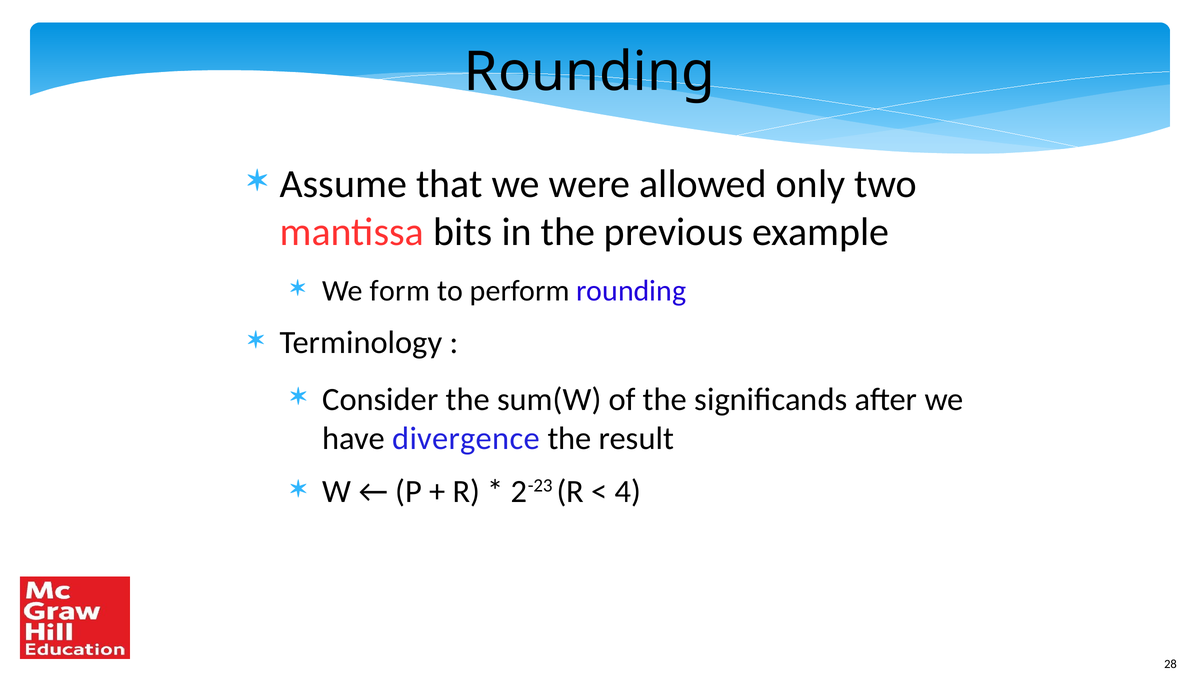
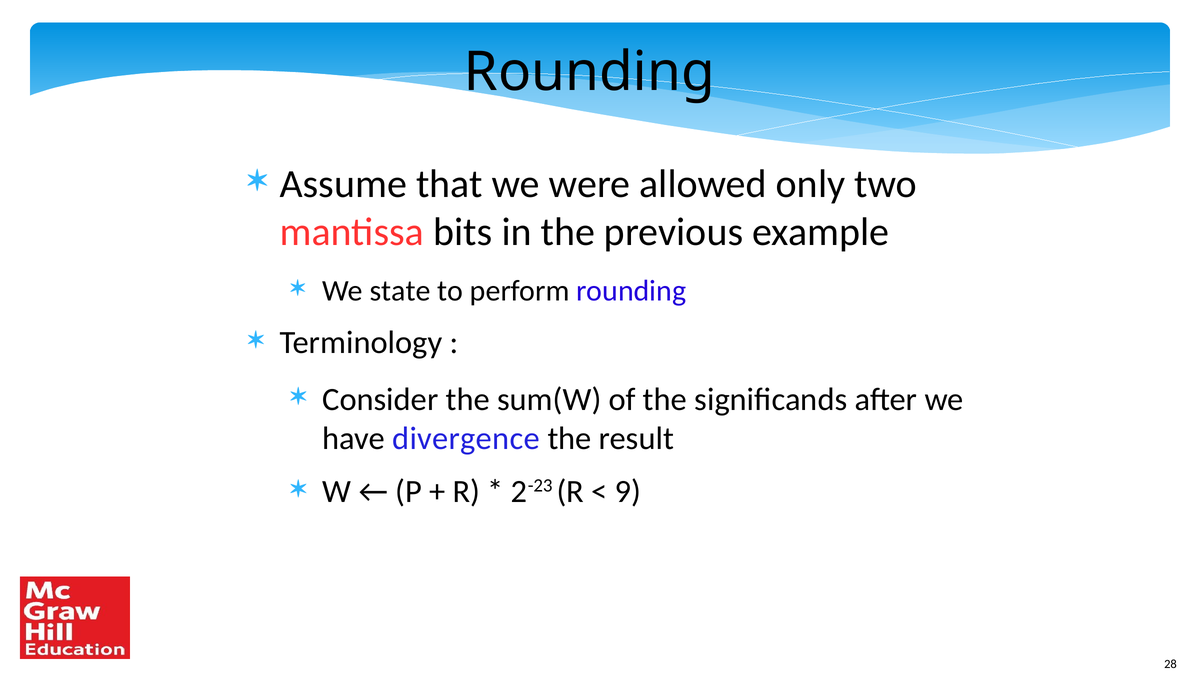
form: form -> state
4: 4 -> 9
